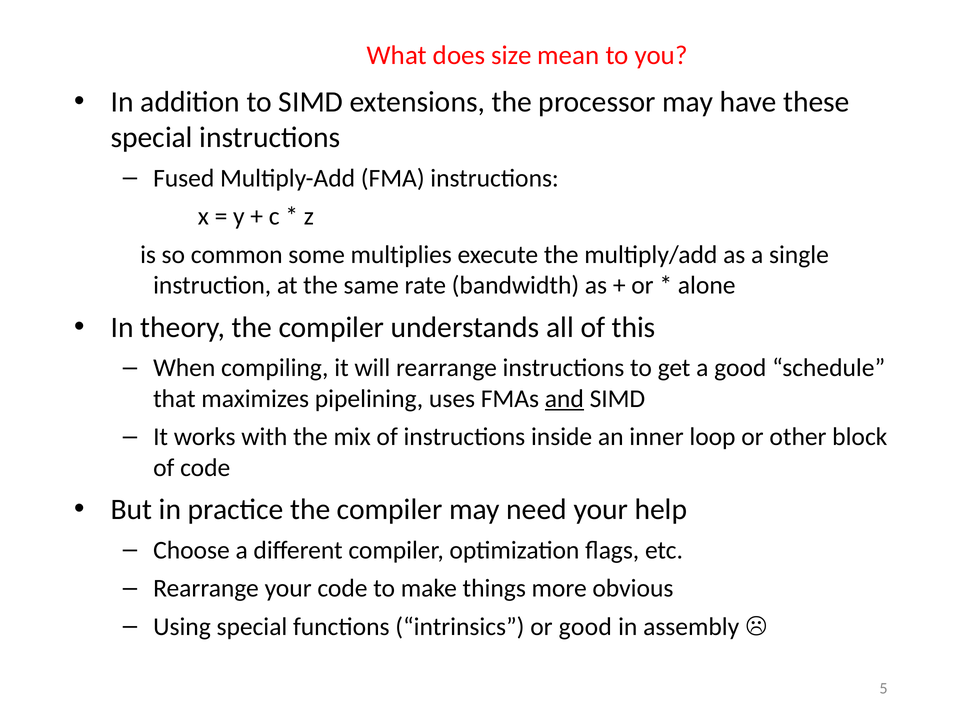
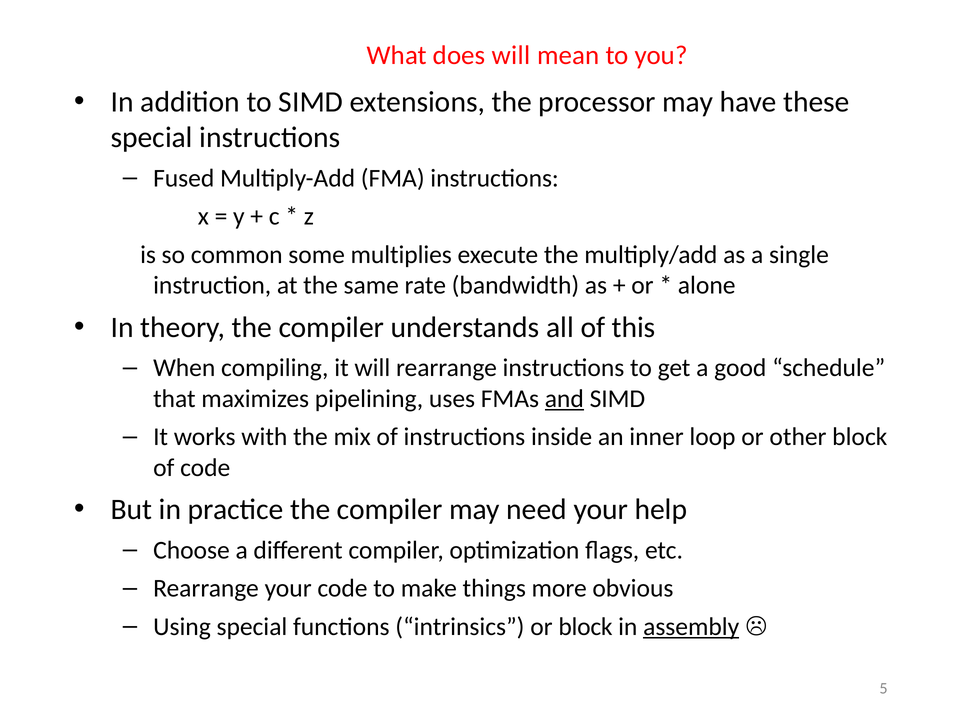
does size: size -> will
or good: good -> block
assembly underline: none -> present
